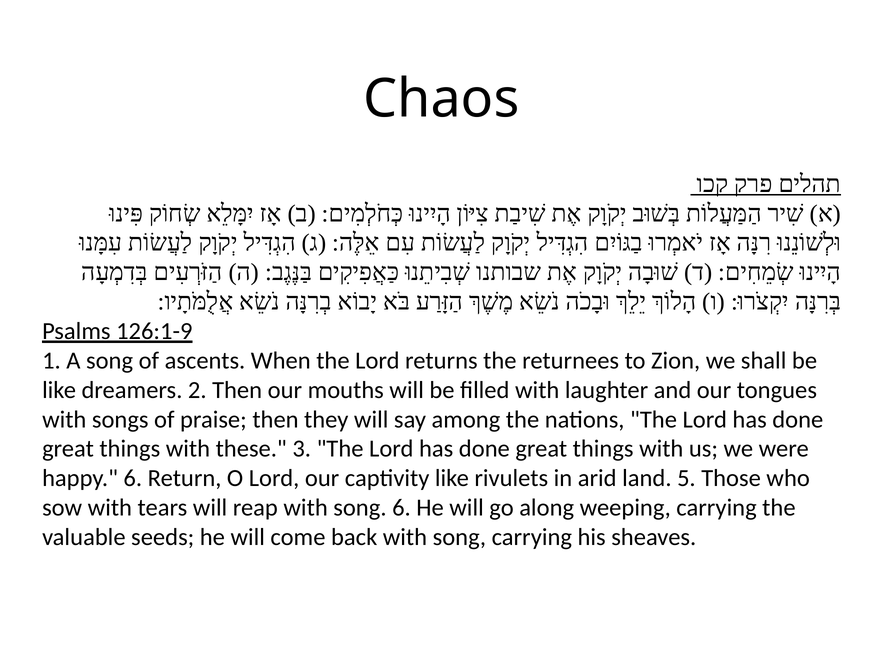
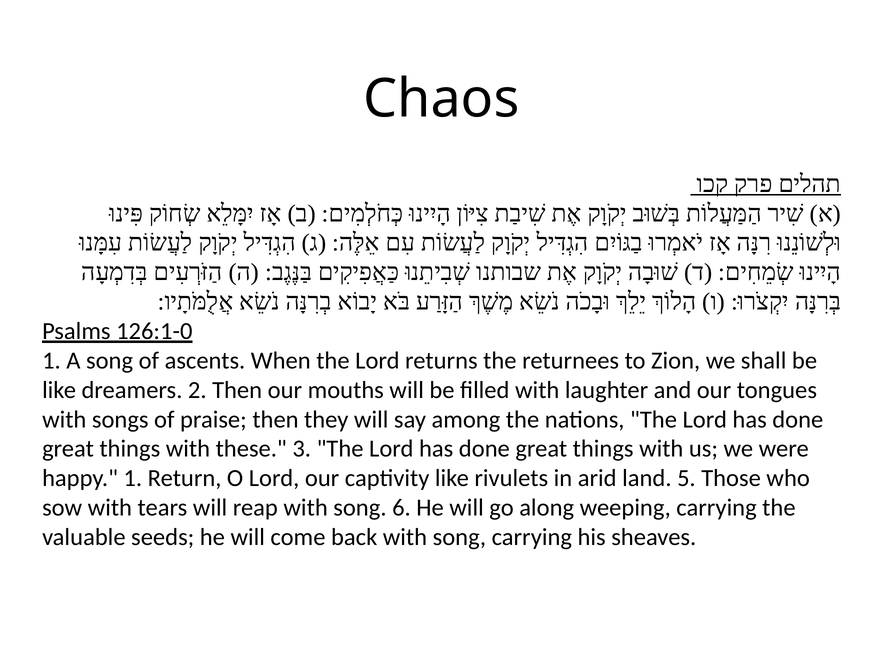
126:1-9: 126:1-9 -> 126:1-0
happy 6: 6 -> 1
